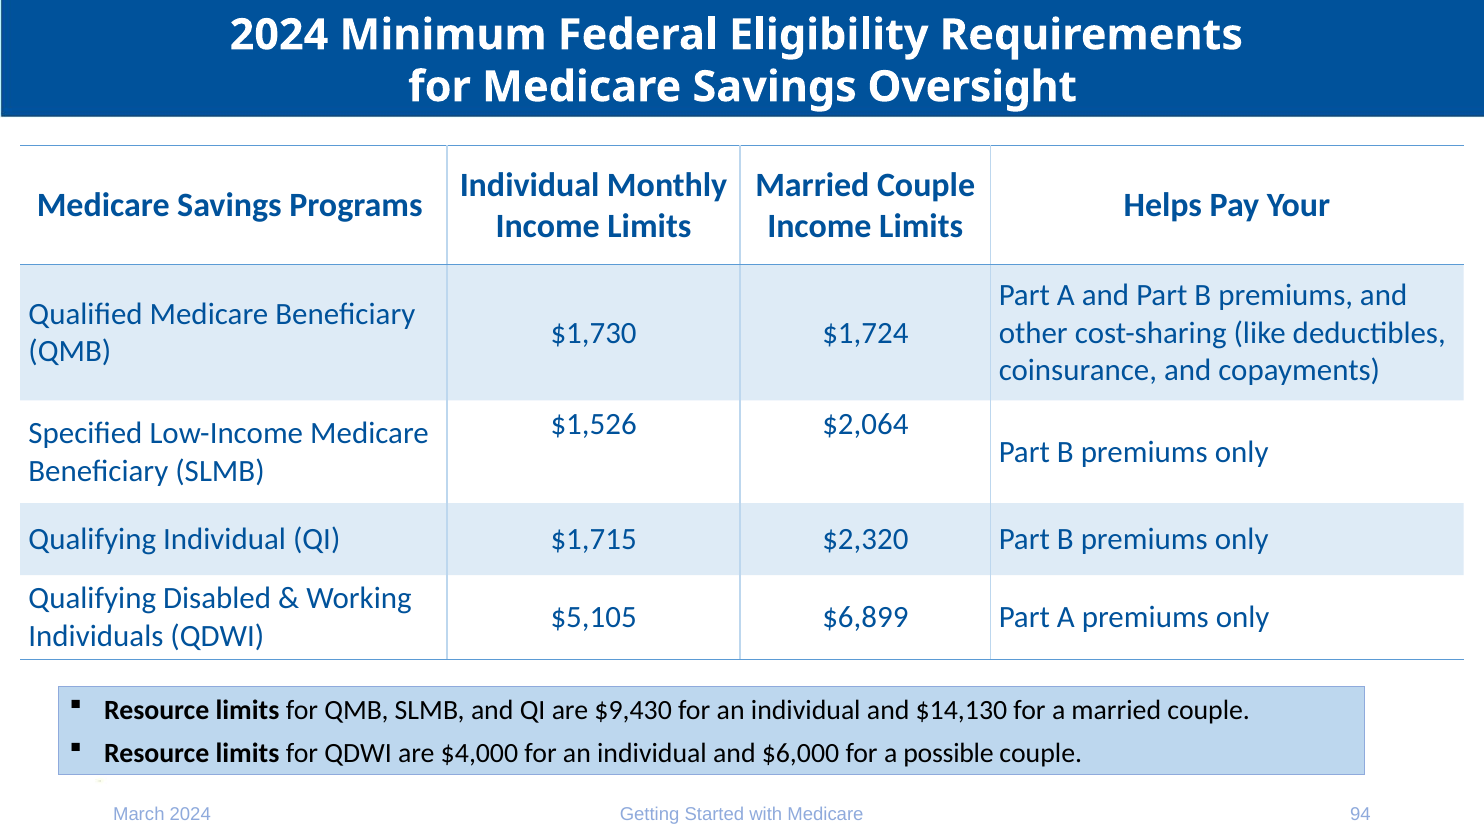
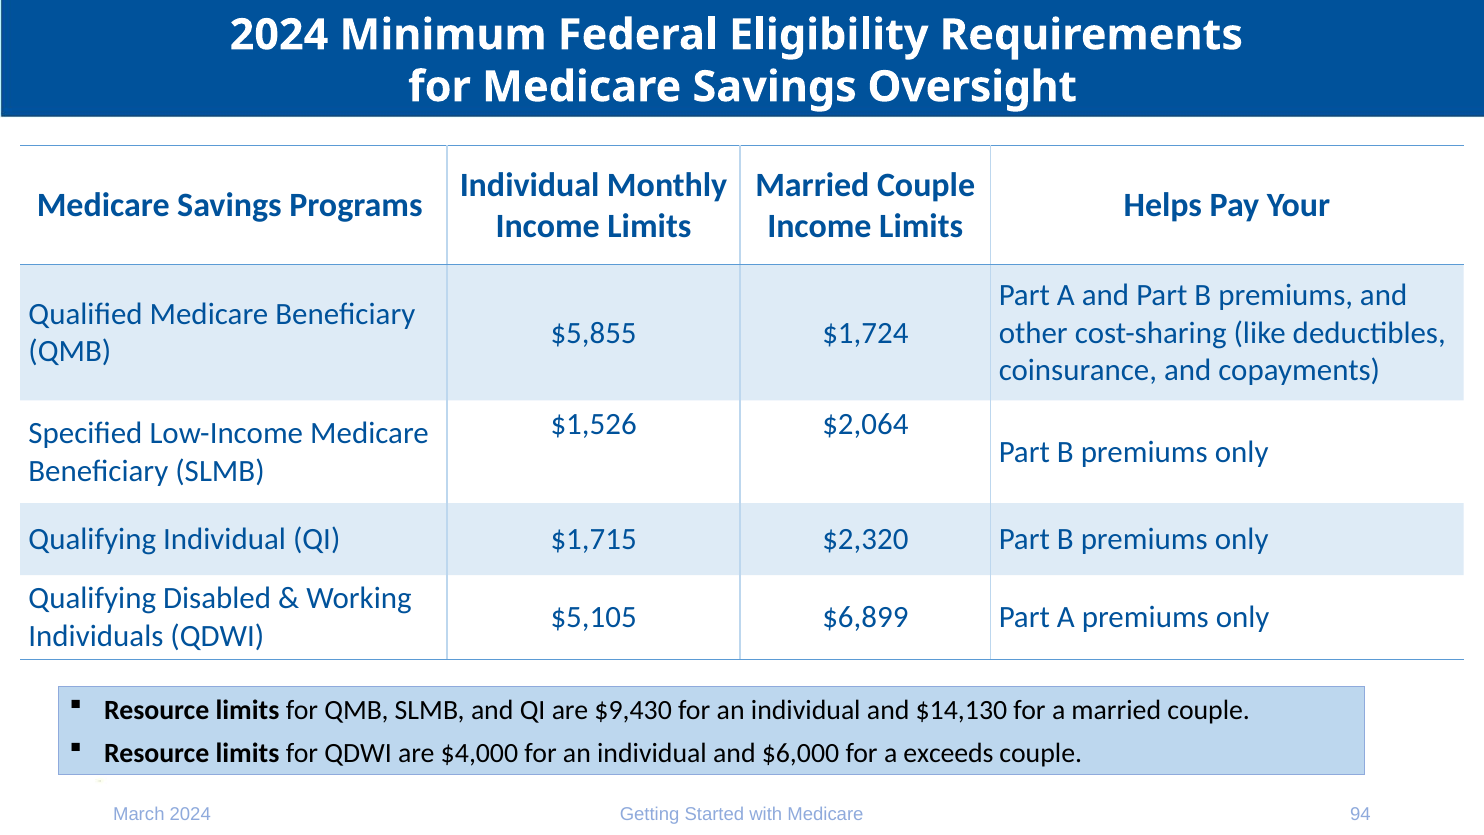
$1,730: $1,730 -> $5,855
possible: possible -> exceeds
